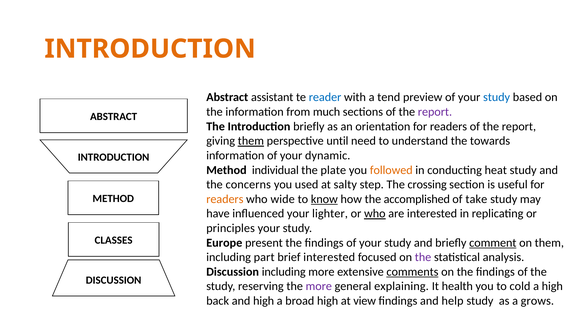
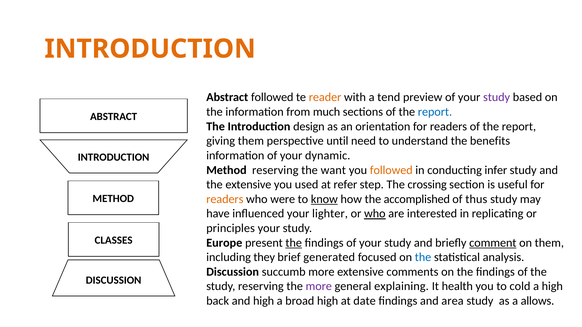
Abstract assistant: assistant -> followed
reader colour: blue -> orange
study at (497, 97) colour: blue -> purple
report at (435, 112) colour: purple -> blue
Introduction briefly: briefly -> design
them at (251, 141) underline: present -> none
towards: towards -> benefits
Method individual: individual -> reserving
plate: plate -> want
heat: heat -> infer
the concerns: concerns -> extensive
salty: salty -> refer
wide: wide -> were
take: take -> thus
the at (294, 243) underline: none -> present
part: part -> they
brief interested: interested -> generated
the at (423, 258) colour: purple -> blue
Discussion including: including -> succumb
comments underline: present -> none
view: view -> date
help: help -> area
grows: grows -> allows
